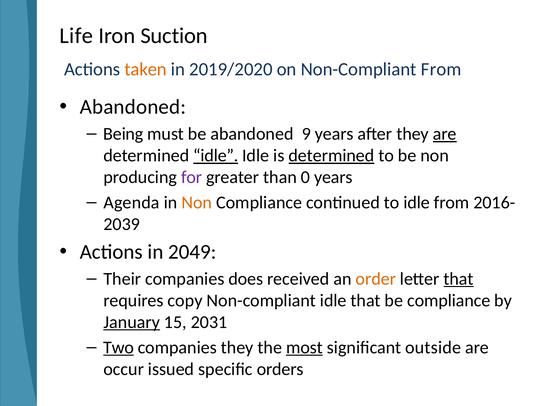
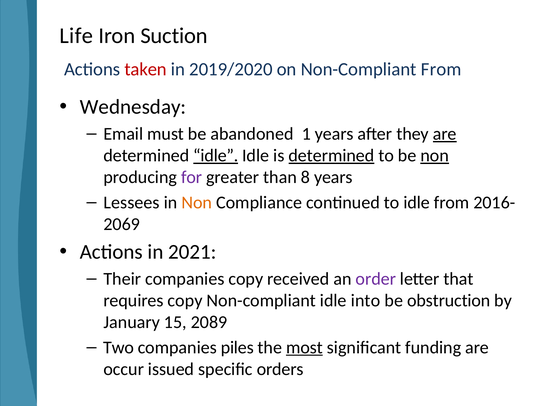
taken colour: orange -> red
Abandoned at (133, 107): Abandoned -> Wednesday
Being: Being -> Email
9: 9 -> 1
non at (435, 155) underline: none -> present
0: 0 -> 8
Agenda: Agenda -> Lessees
2039: 2039 -> 2069
2049: 2049 -> 2021
companies does: does -> copy
order colour: orange -> purple
that at (459, 279) underline: present -> none
idle that: that -> into
be compliance: compliance -> obstruction
January underline: present -> none
2031: 2031 -> 2089
Two underline: present -> none
companies they: they -> piles
outside: outside -> funding
